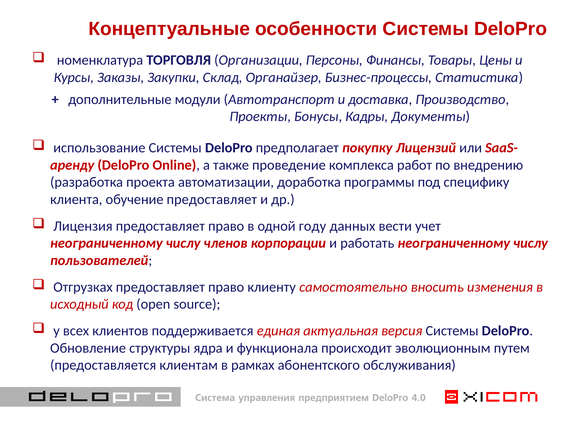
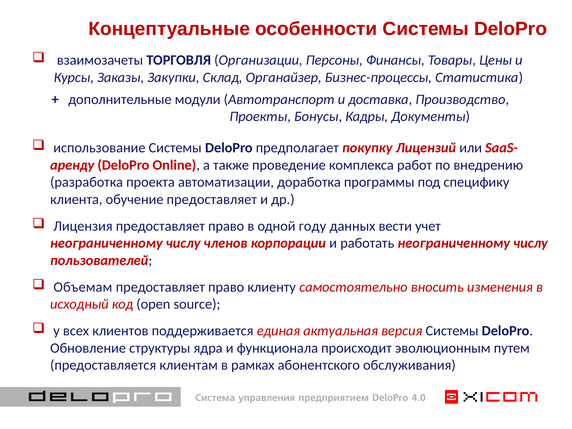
номенклатура: номенклатура -> взаимозачеты
Отгрузках: Отгрузках -> Объемам
